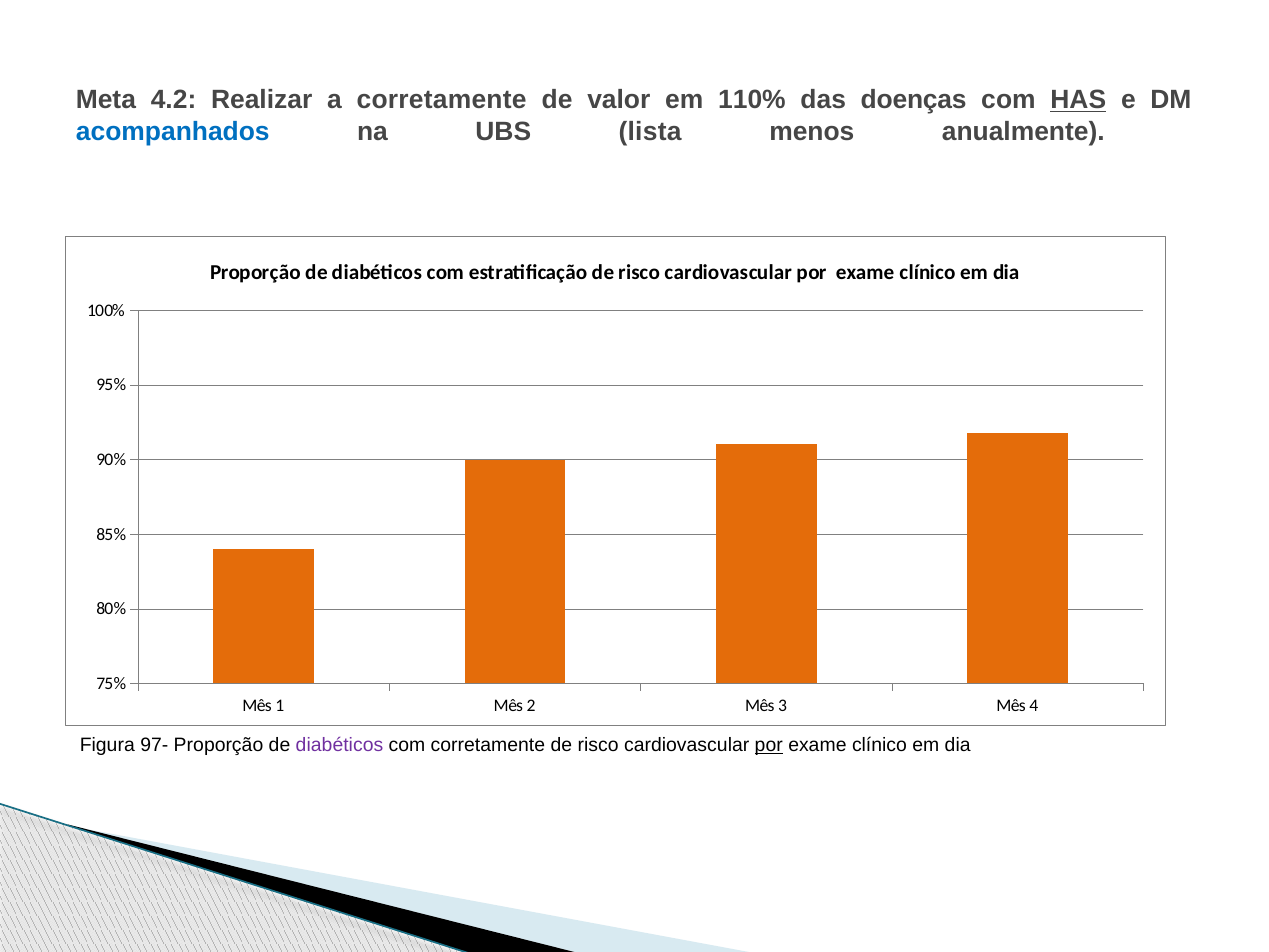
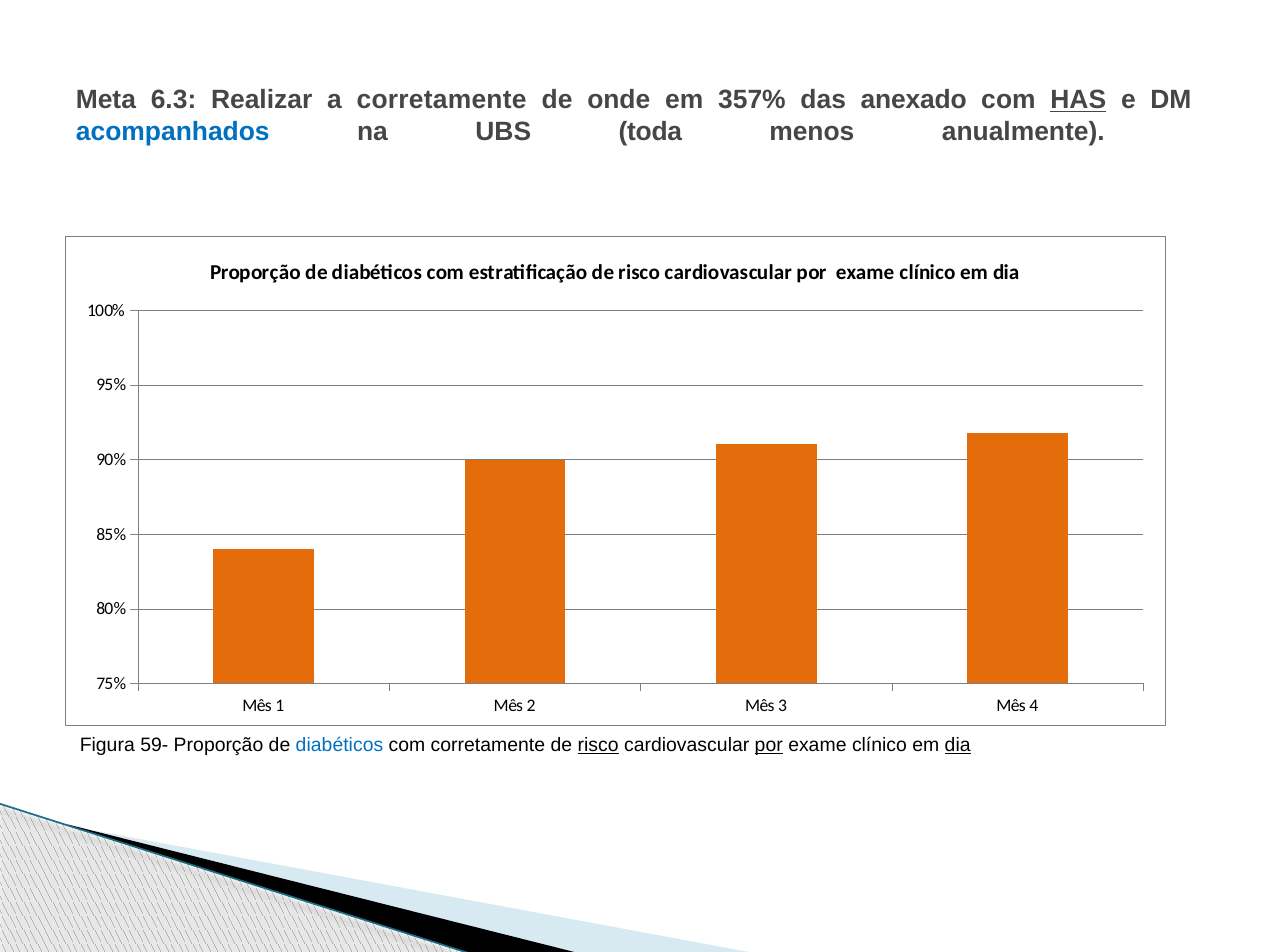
4.2: 4.2 -> 6.3
valor: valor -> onde
110%: 110% -> 357%
doenças: doenças -> anexado
lista: lista -> toda
97-: 97- -> 59-
diabéticos at (340, 745) colour: purple -> blue
risco at (598, 745) underline: none -> present
dia at (958, 745) underline: none -> present
